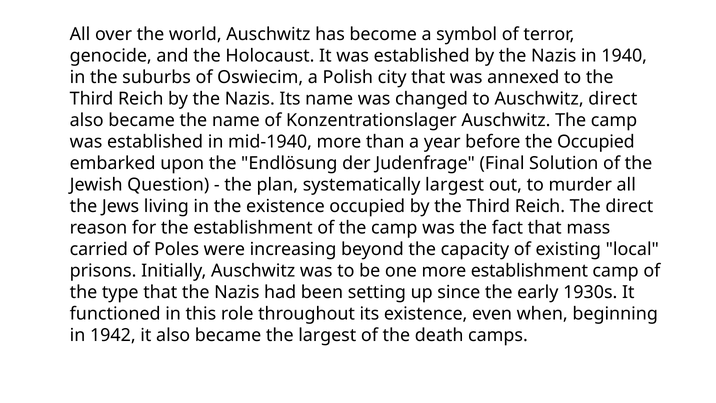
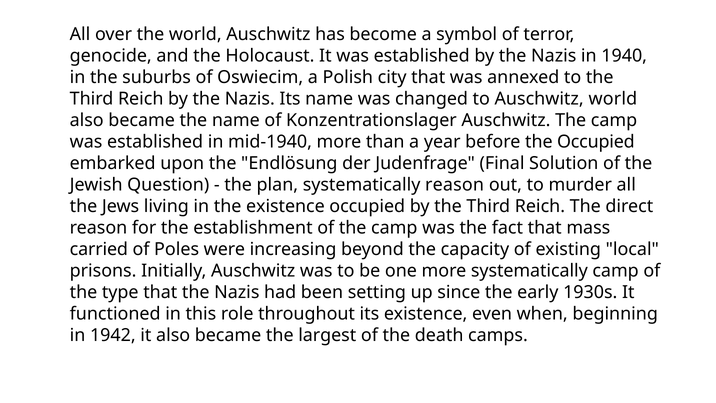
Auschwitz direct: direct -> world
systematically largest: largest -> reason
more establishment: establishment -> systematically
